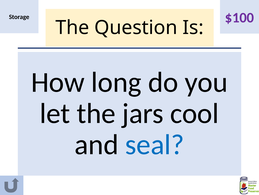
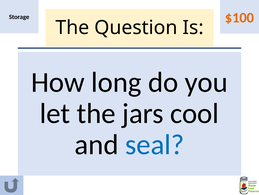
$100 colour: purple -> orange
